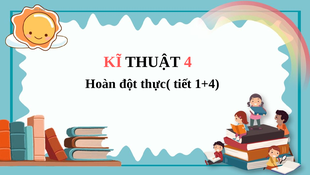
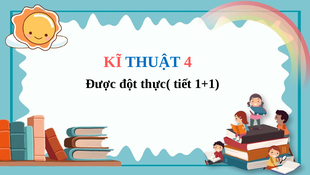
THUẬT colour: black -> blue
Hoàn: Hoàn -> Được
1+4: 1+4 -> 1+1
